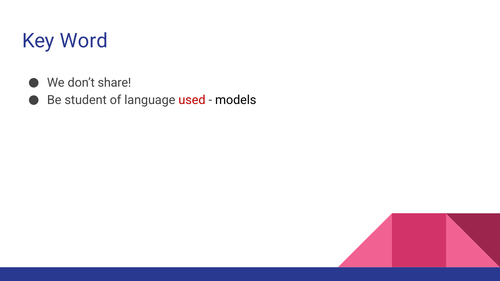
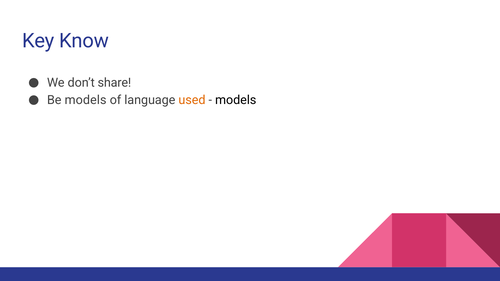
Word: Word -> Know
Be student: student -> models
used colour: red -> orange
